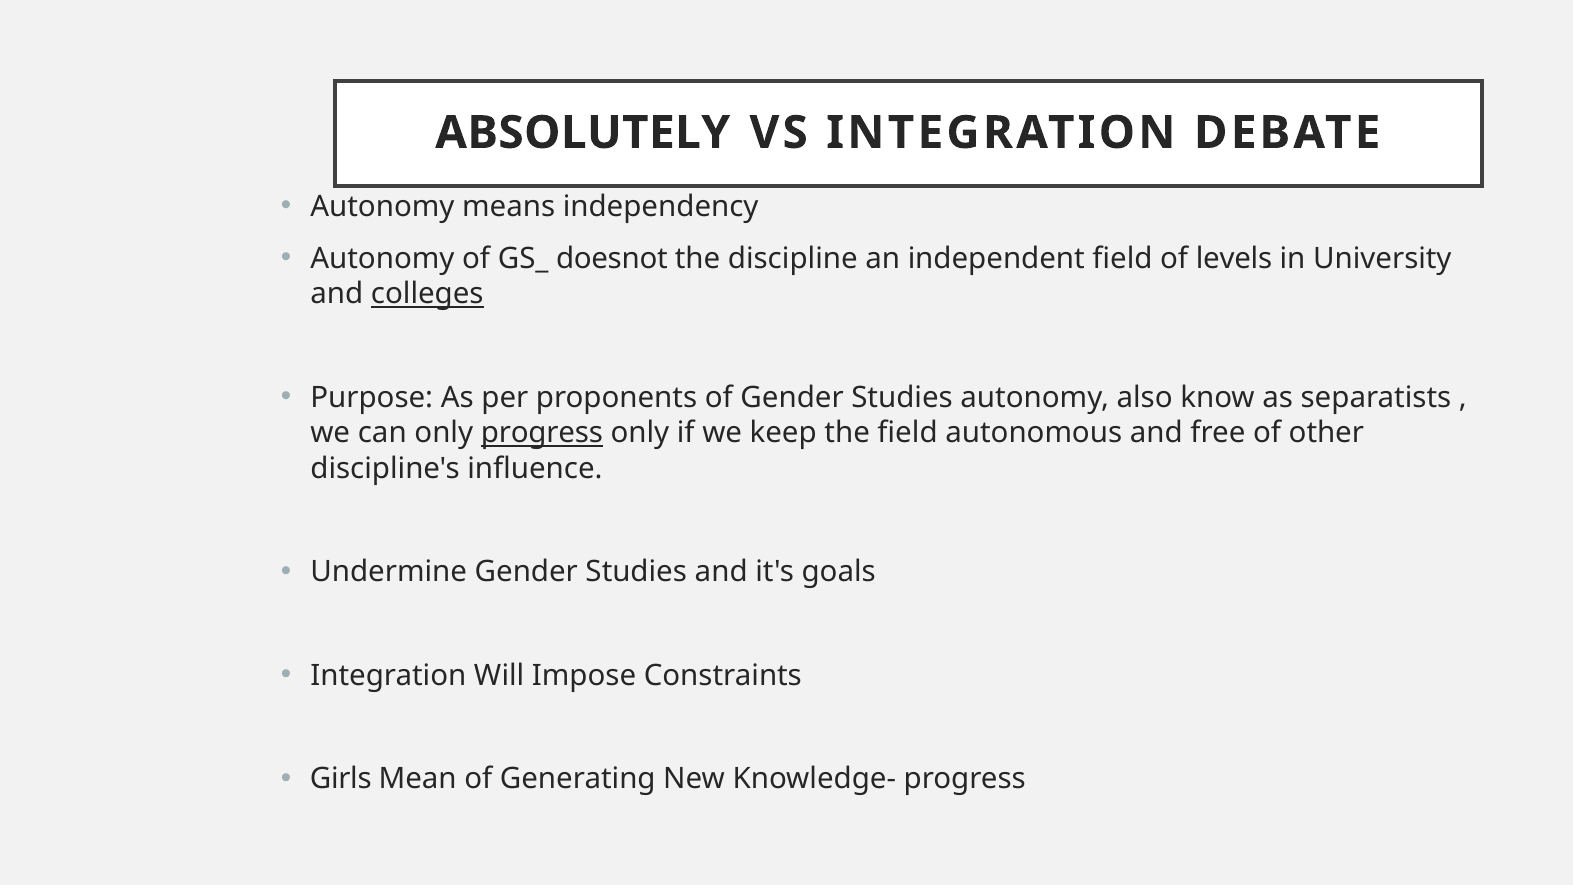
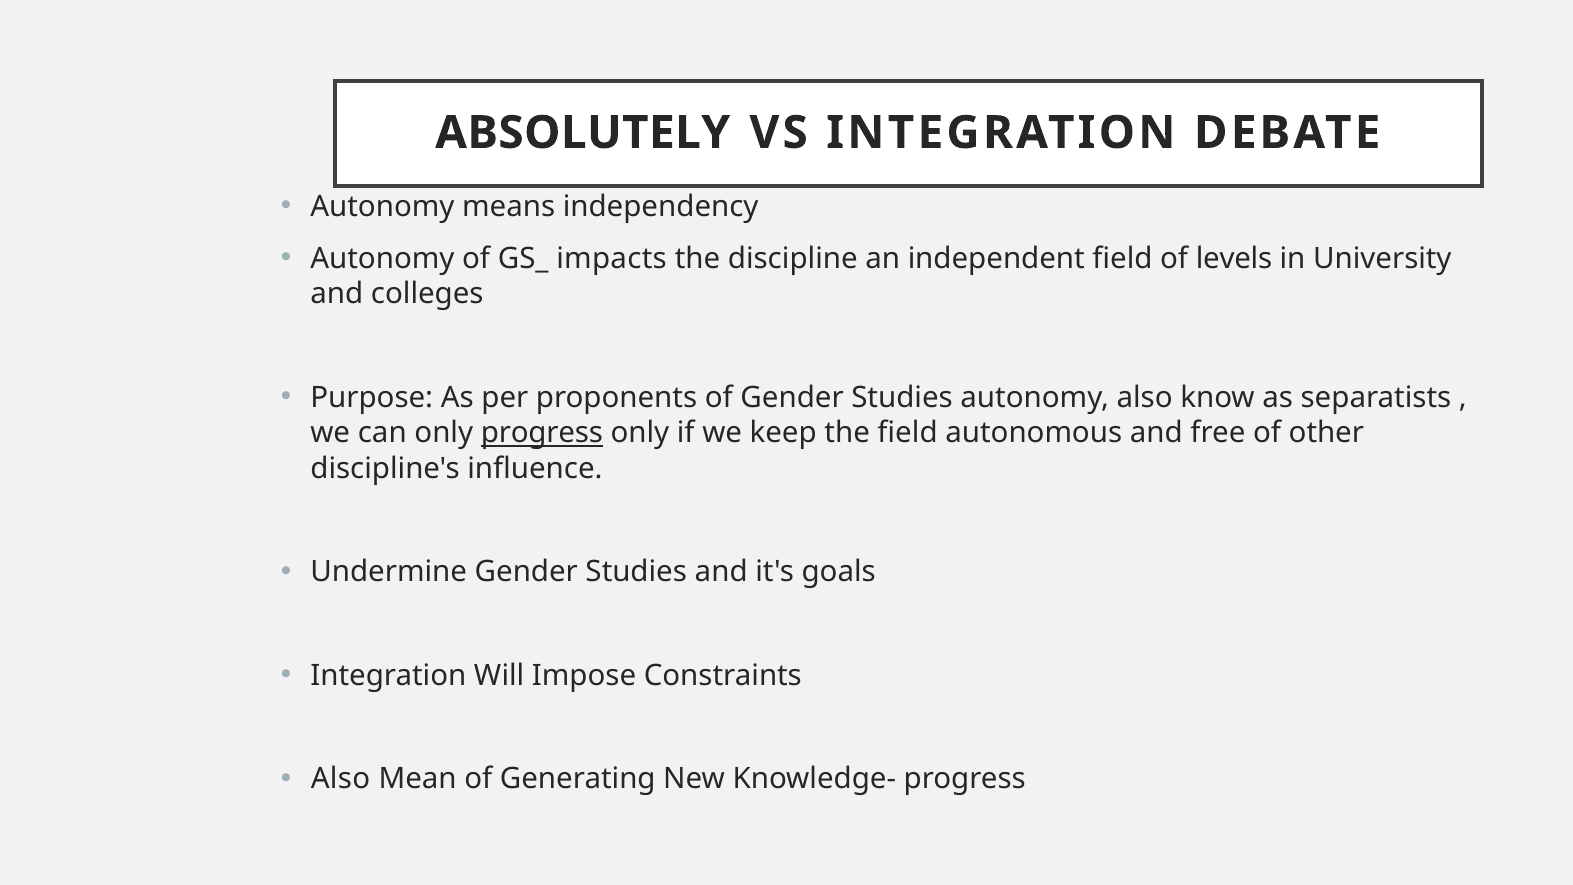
doesnot: doesnot -> impacts
colleges underline: present -> none
Girls at (341, 779): Girls -> Also
